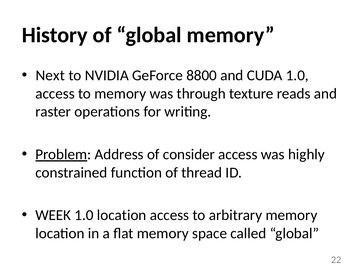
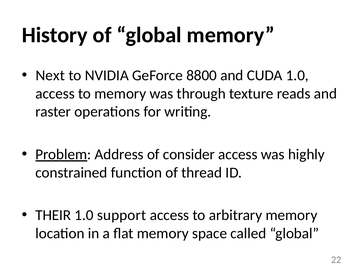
WEEK: WEEK -> THEIR
1.0 location: location -> support
